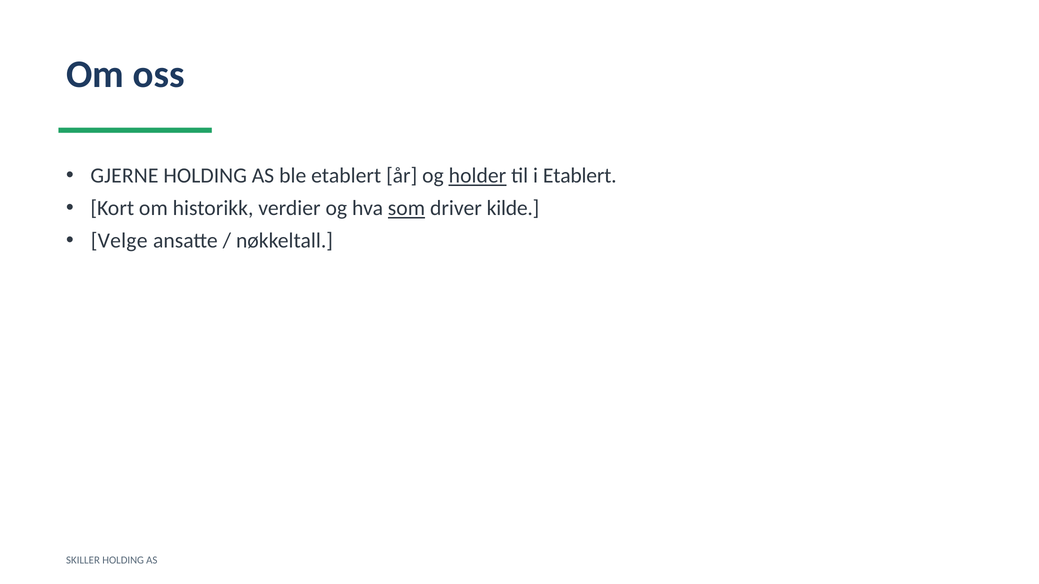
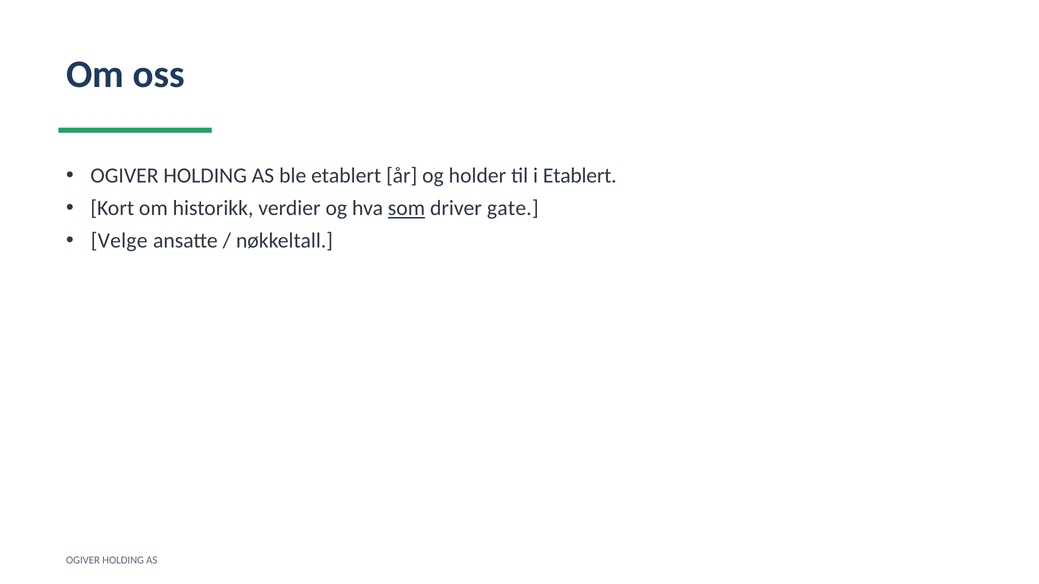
GJERNE at (124, 176): GJERNE -> OGIVER
holder underline: present -> none
kilde: kilde -> gate
SKILLER at (83, 561): SKILLER -> OGIVER
